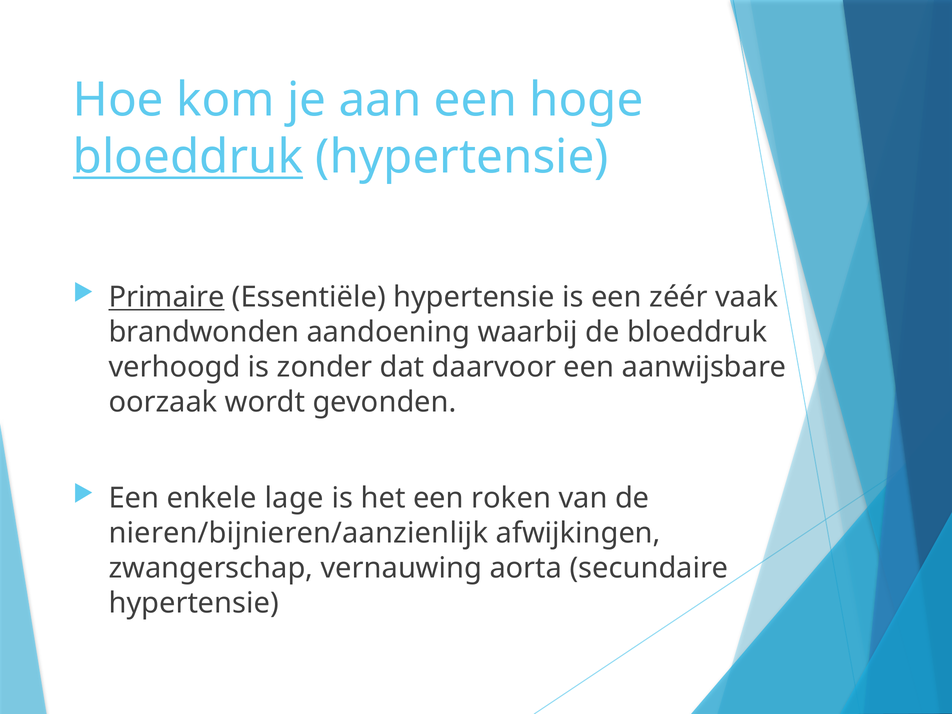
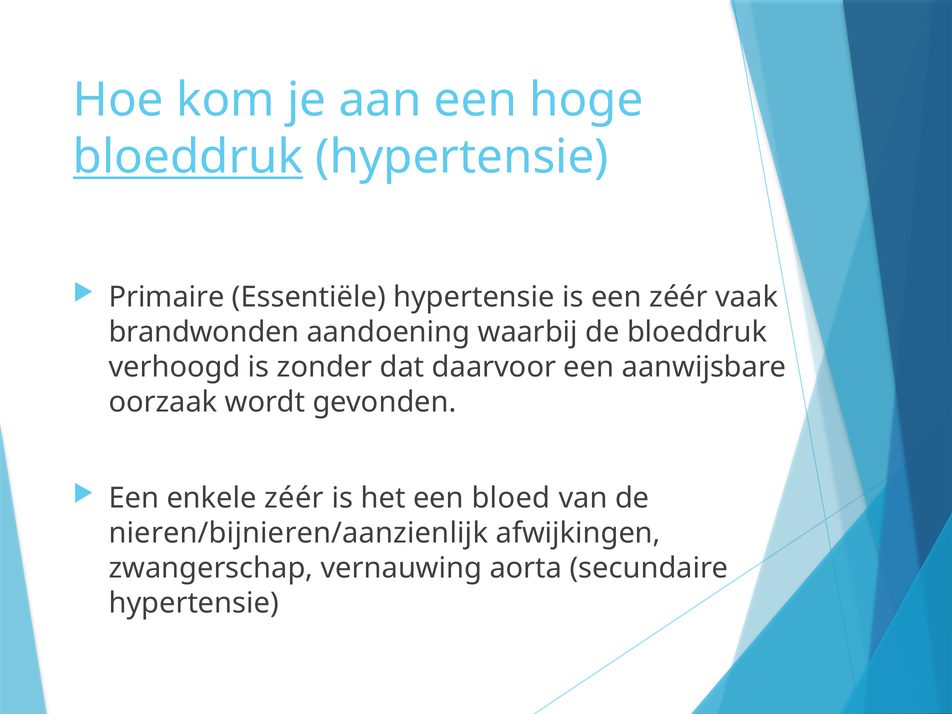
Primaire underline: present -> none
enkele lage: lage -> zéér
roken: roken -> bloed
